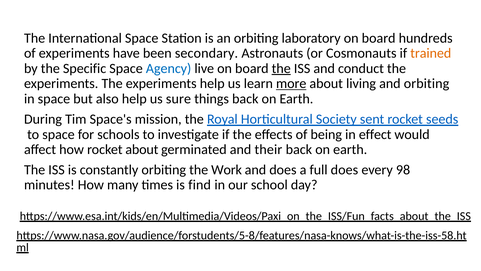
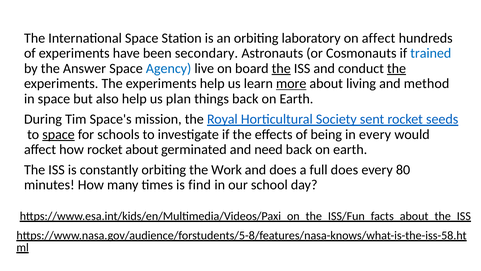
laboratory on board: board -> affect
trained colour: orange -> blue
Specific: Specific -> Answer
the at (397, 68) underline: none -> present
and orbiting: orbiting -> method
sure: sure -> plan
space at (58, 134) underline: none -> present
in effect: effect -> every
their: their -> need
98: 98 -> 80
